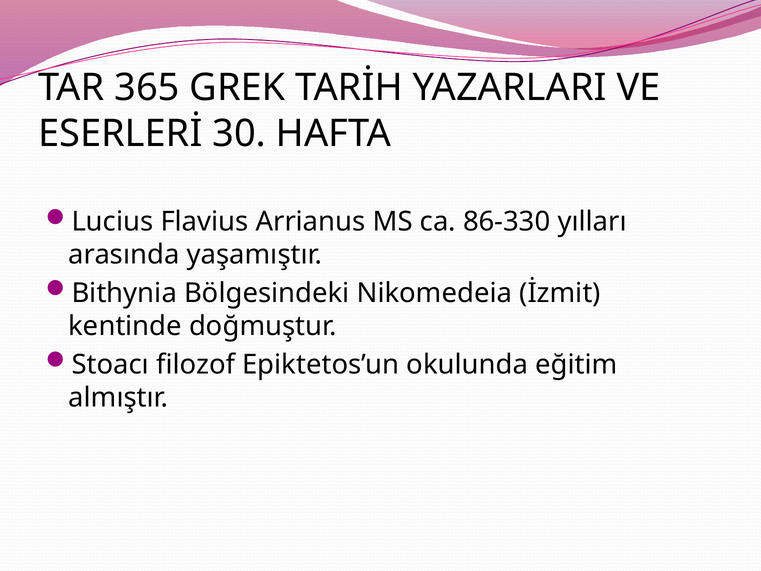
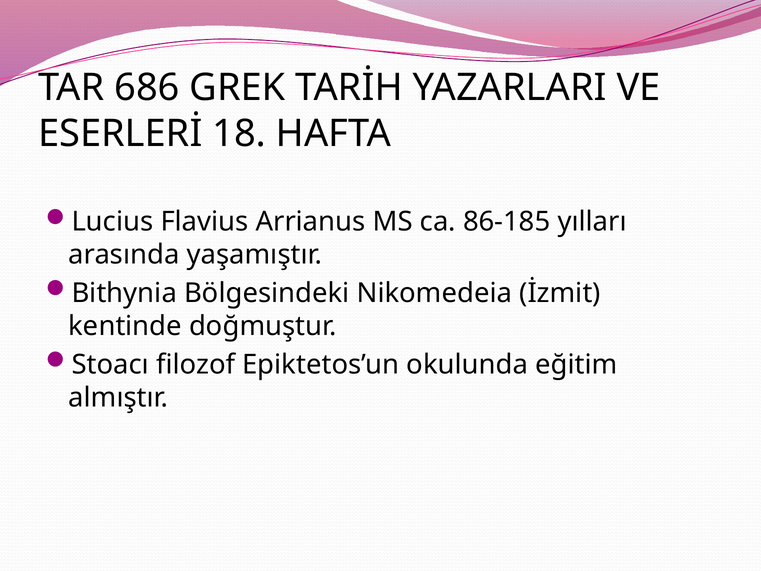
365: 365 -> 686
30: 30 -> 18
86-330: 86-330 -> 86-185
